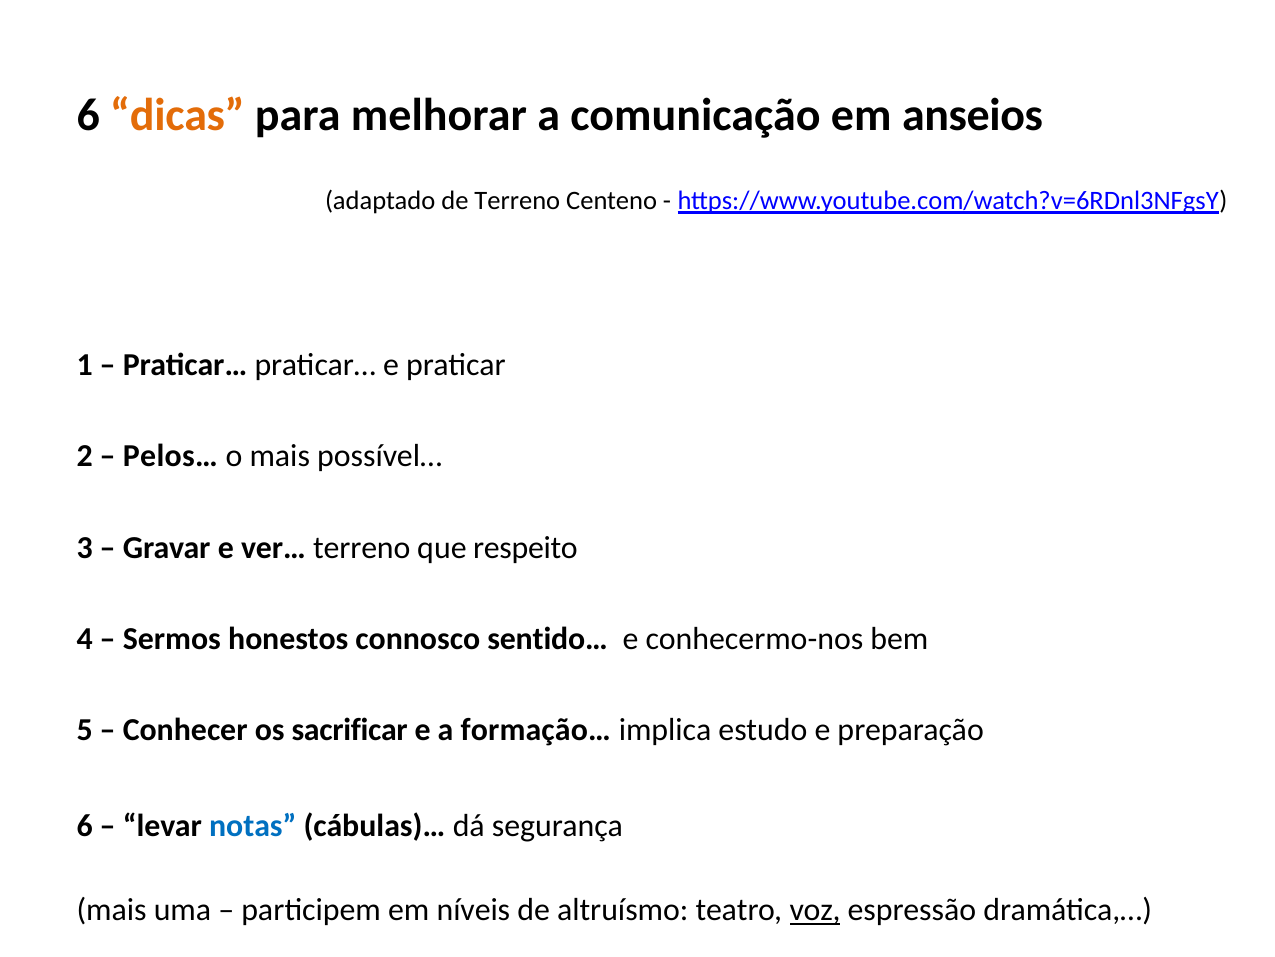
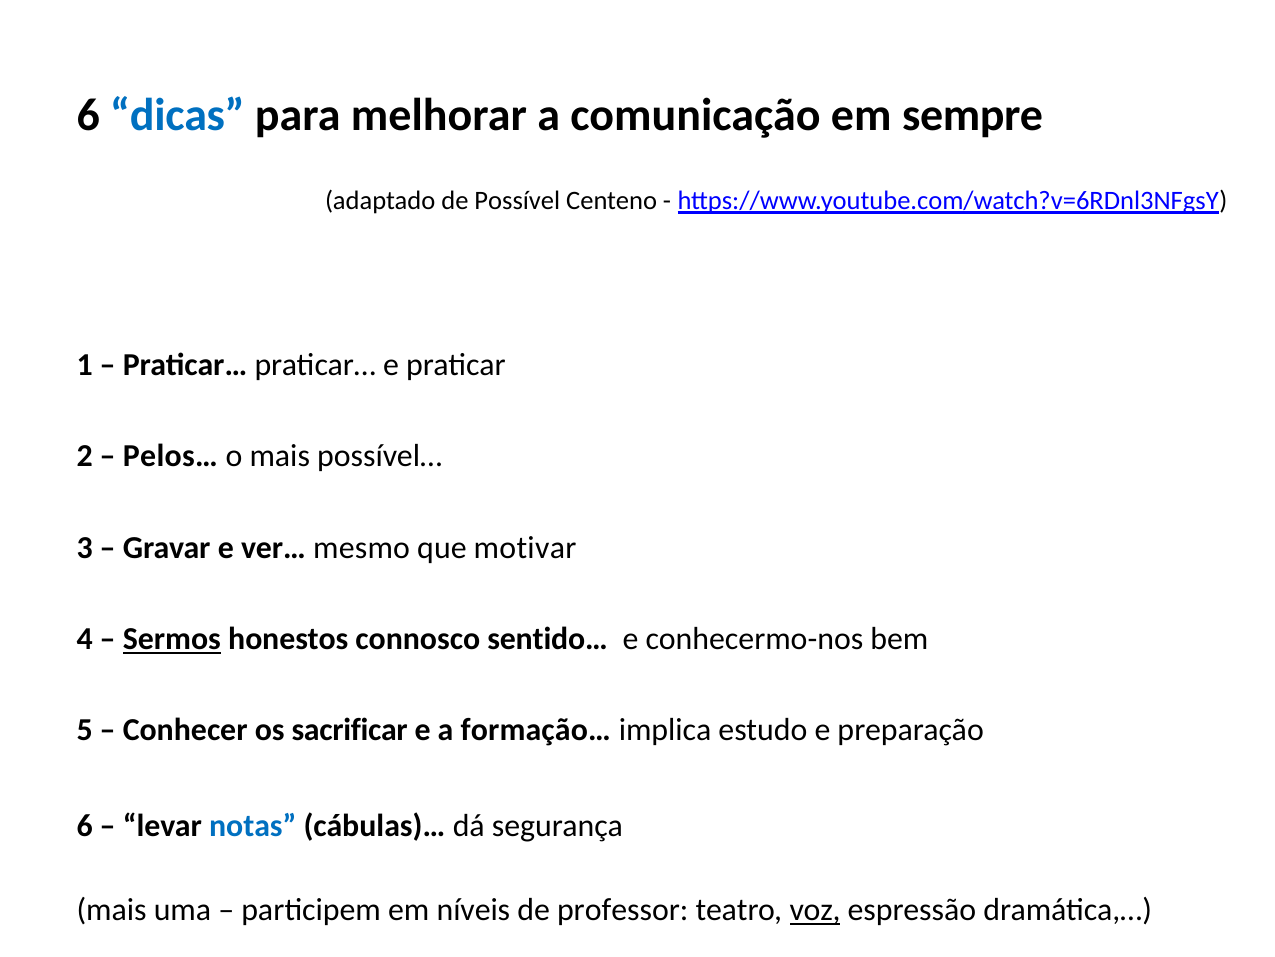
dicas colour: orange -> blue
anseios: anseios -> sempre
de Terreno: Terreno -> Possível
ver… terreno: terreno -> mesmo
respeito: respeito -> motivar
Sermos underline: none -> present
altruísmo: altruísmo -> professor
